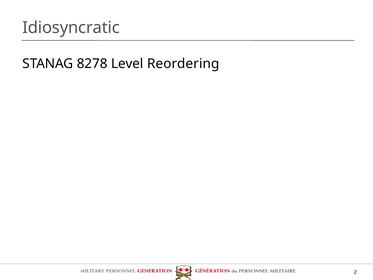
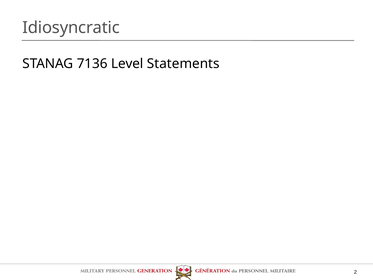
8278: 8278 -> 7136
Reordering: Reordering -> Statements
